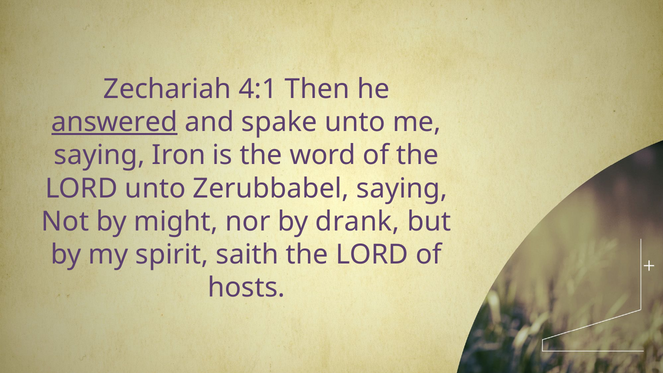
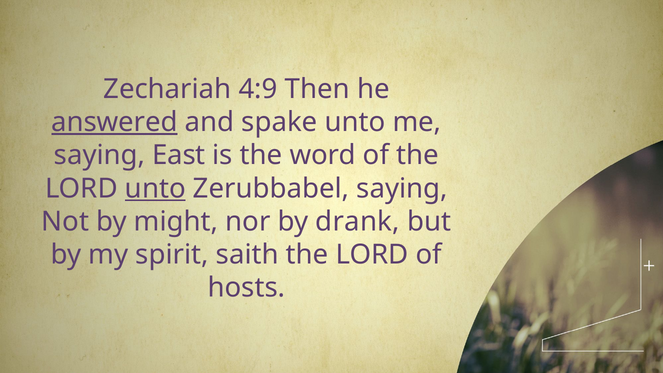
4:1: 4:1 -> 4:9
Iron: Iron -> East
unto at (155, 188) underline: none -> present
